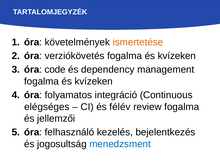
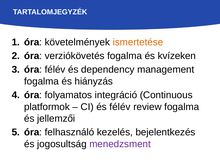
óra code: code -> félév
kvízeken at (94, 81): kvízeken -> hiányzás
elégséges: elégséges -> platformok
menedzsment colour: blue -> purple
